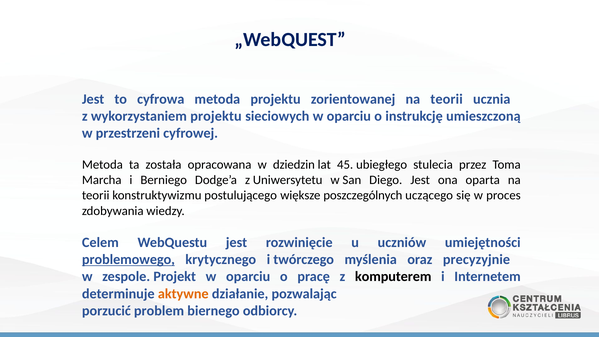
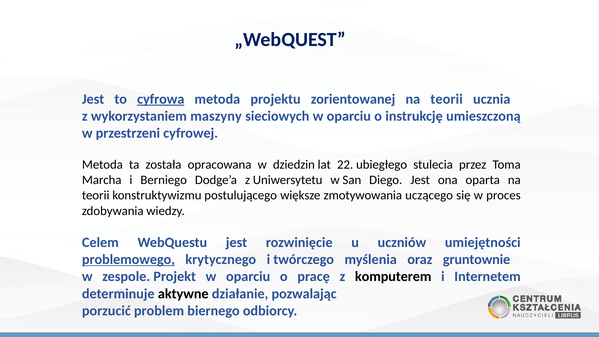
cyfrowa underline: none -> present
wykorzystaniem projektu: projektu -> maszyny
45: 45 -> 22
poszczególnych: poszczególnych -> zmotywowania
precyzyjnie: precyzyjnie -> gruntownie
aktywne colour: orange -> black
